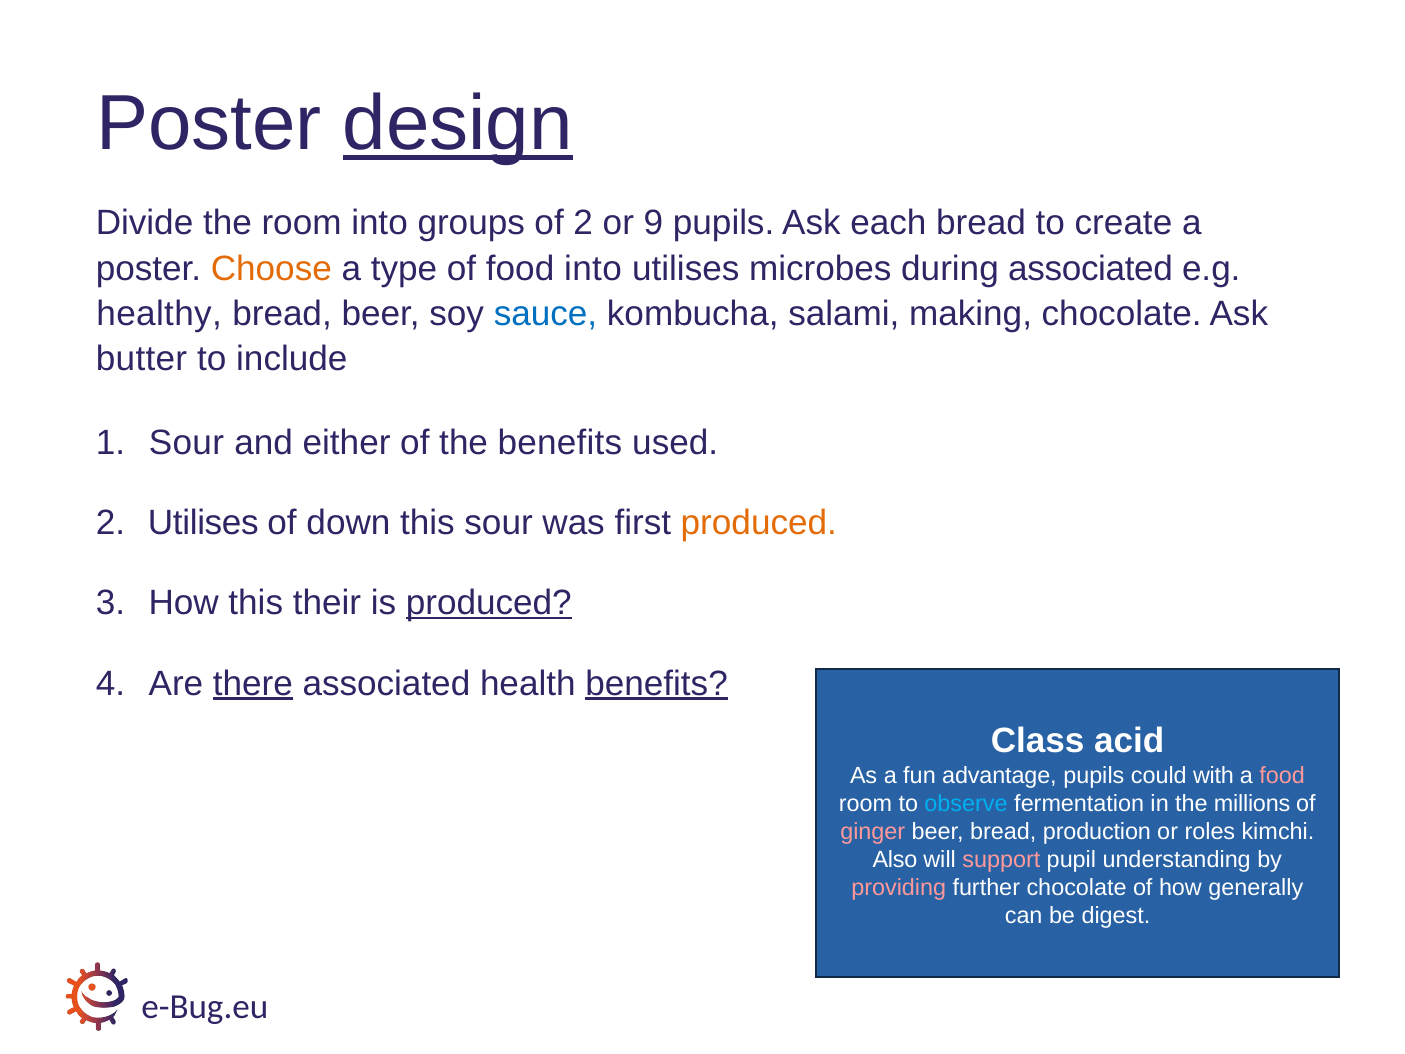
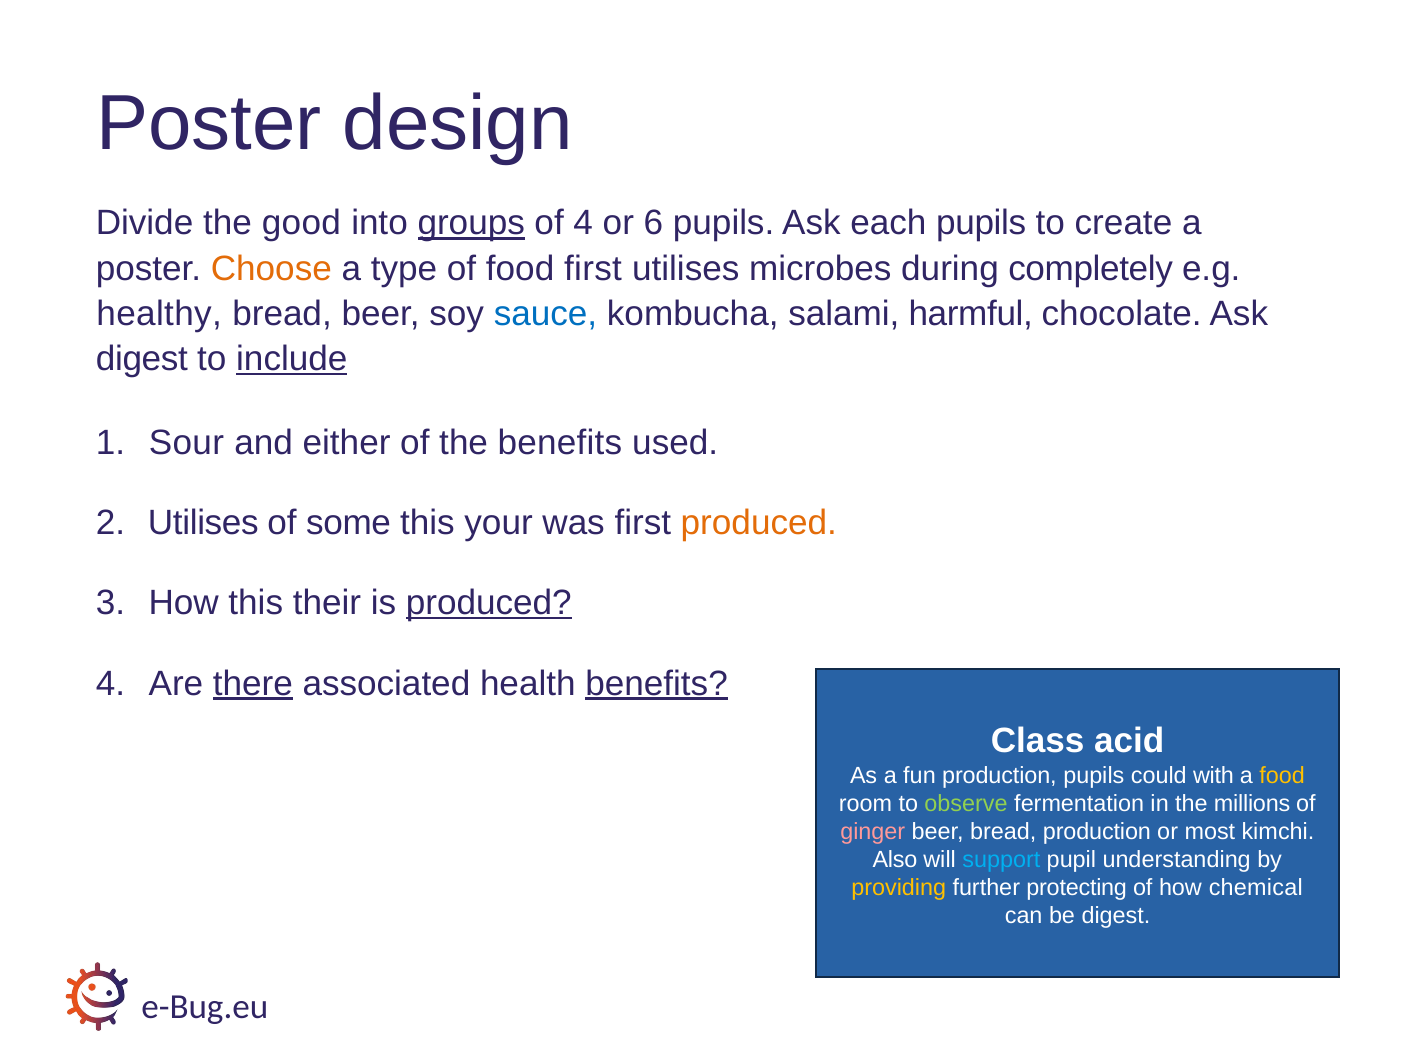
design underline: present -> none
the room: room -> good
groups underline: none -> present
of 2: 2 -> 4
9: 9 -> 6
each bread: bread -> pupils
food into: into -> first
during associated: associated -> completely
making: making -> harmful
butter at (142, 359): butter -> digest
include underline: none -> present
down: down -> some
this sour: sour -> your
fun advantage: advantage -> production
food at (1282, 775) colour: pink -> yellow
observe colour: light blue -> light green
roles: roles -> most
support colour: pink -> light blue
providing colour: pink -> yellow
further chocolate: chocolate -> protecting
generally: generally -> chemical
